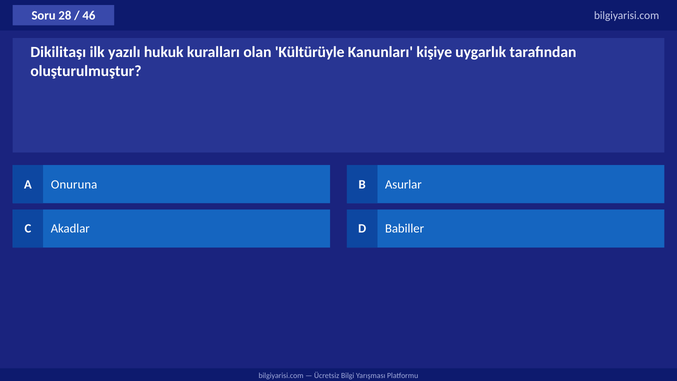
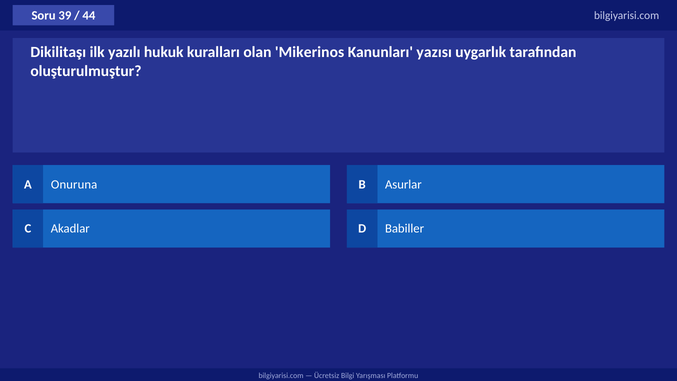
28: 28 -> 39
46: 46 -> 44
Kültürüyle: Kültürüyle -> Mikerinos
kişiye: kişiye -> yazısı
